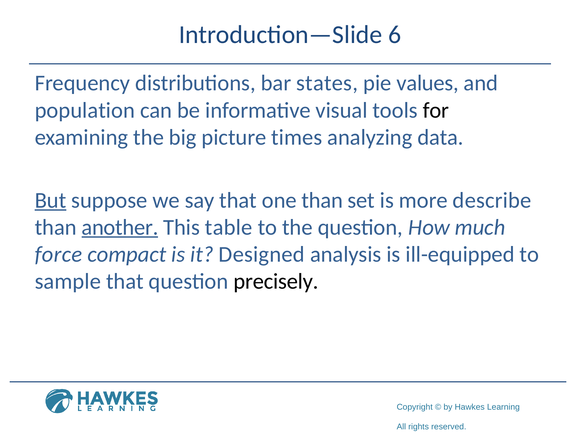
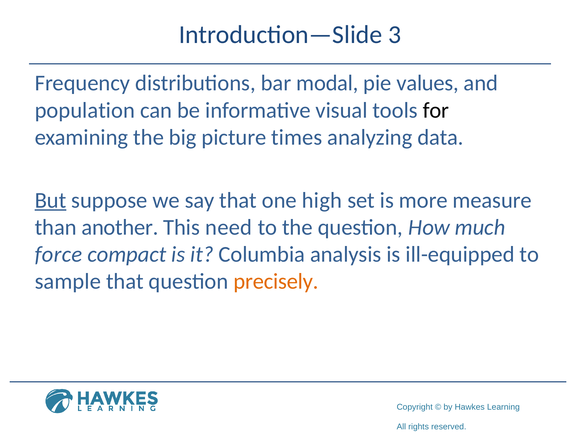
6: 6 -> 3
states: states -> modal
one than: than -> high
describe: describe -> measure
another underline: present -> none
table: table -> need
Designed: Designed -> Columbia
precisely colour: black -> orange
